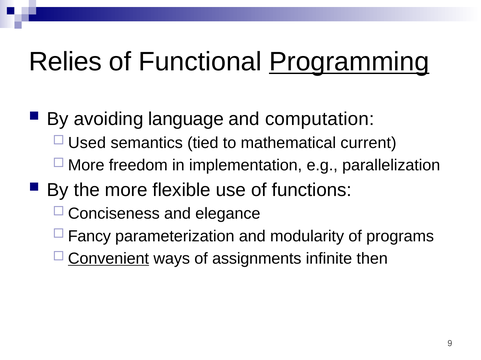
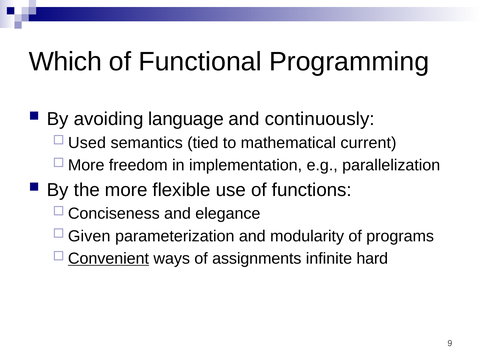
Relies: Relies -> Which
Programming underline: present -> none
computation: computation -> continuously
Fancy: Fancy -> Given
then: then -> hard
